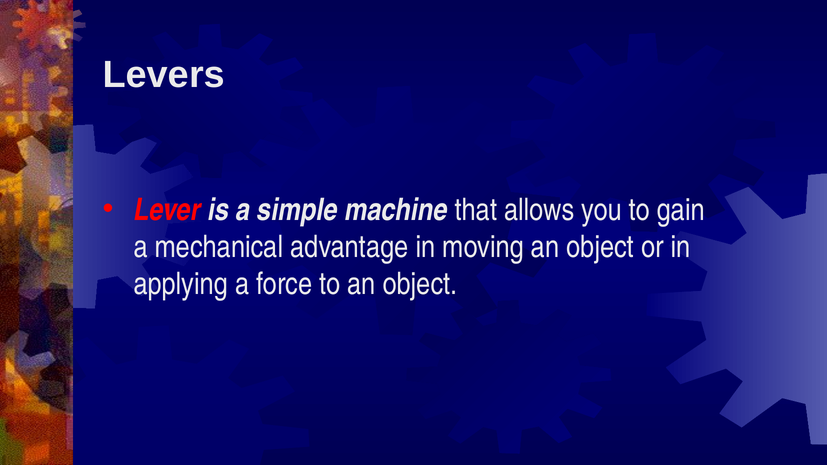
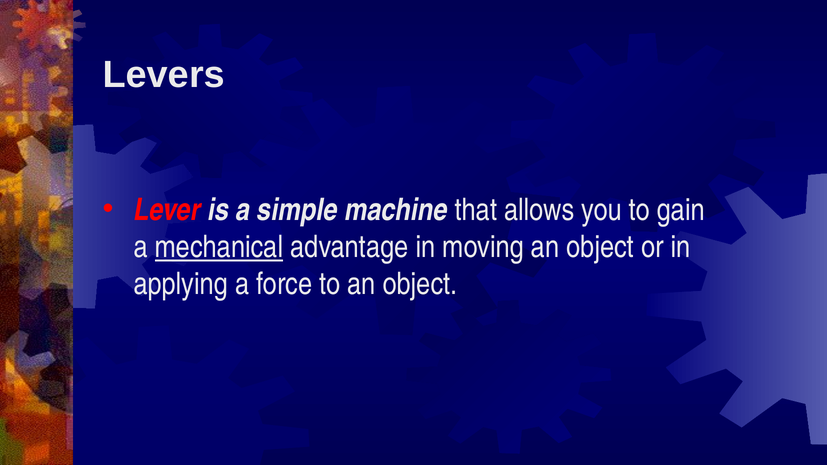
mechanical underline: none -> present
